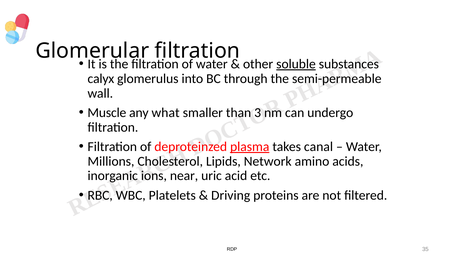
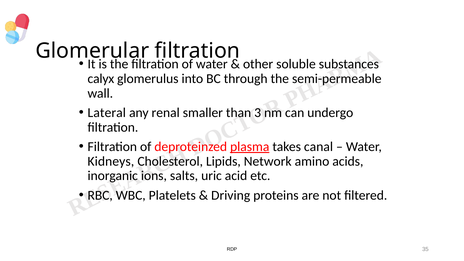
soluble underline: present -> none
Muscle: Muscle -> Lateral
what: what -> renal
Millions: Millions -> Kidneys
near: near -> salts
